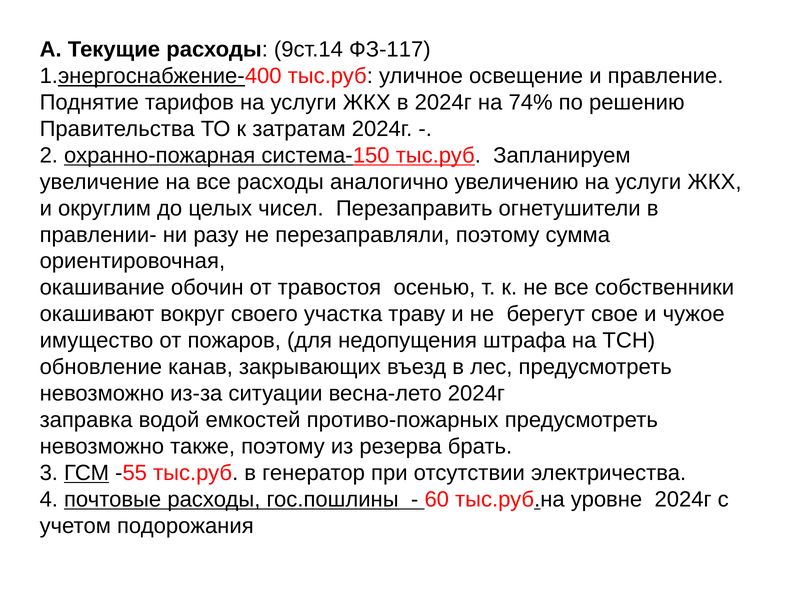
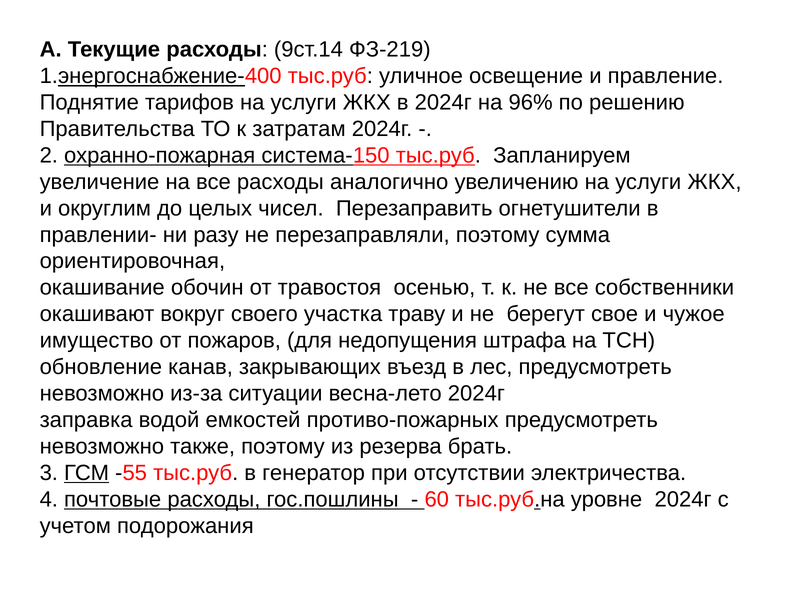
ФЗ-117: ФЗ-117 -> ФЗ-219
74%: 74% -> 96%
